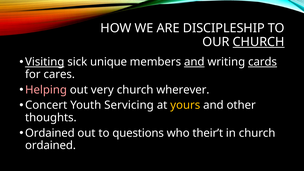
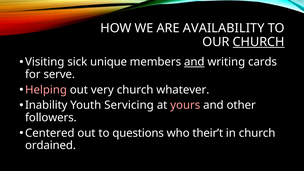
DISCIPLESHIP: DISCIPLESHIP -> AVAILABILITY
Visiting underline: present -> none
cards underline: present -> none
cares: cares -> serve
wherever: wherever -> whatever
Concert: Concert -> Inability
yours colour: yellow -> pink
thoughts: thoughts -> followers
Ordained at (50, 133): Ordained -> Centered
